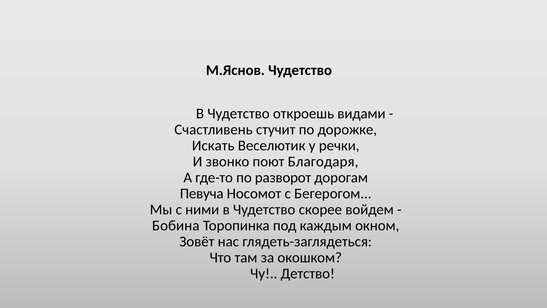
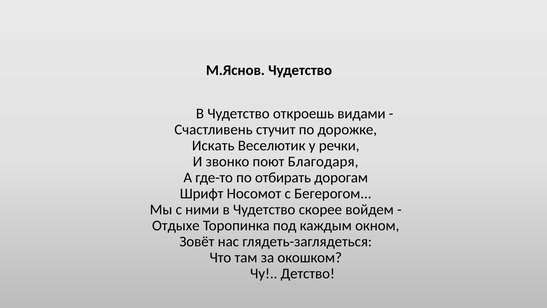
разворот: разворот -> отбирать
Певуча: Певуча -> Шрифт
Бобина: Бобина -> Отдыхе
